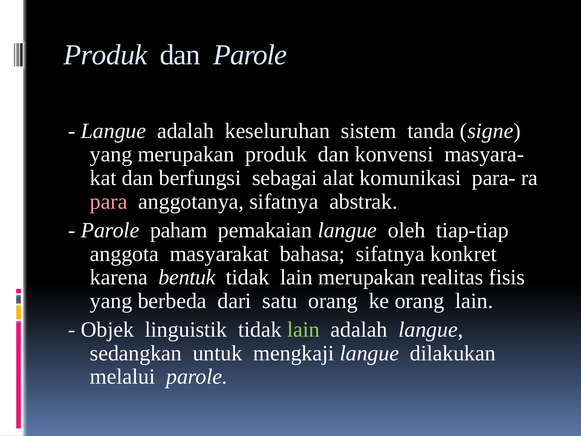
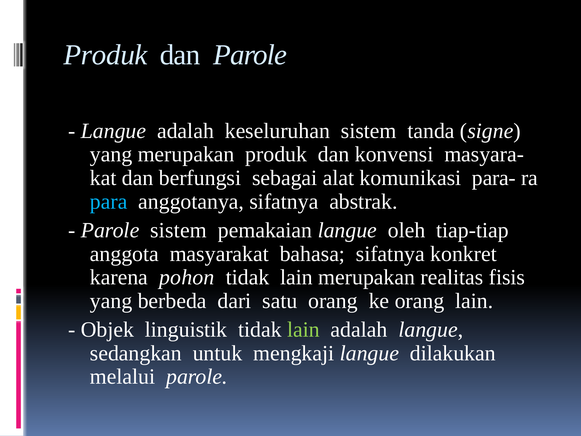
para colour: pink -> light blue
Parole paham: paham -> sistem
bentuk: bentuk -> pohon
